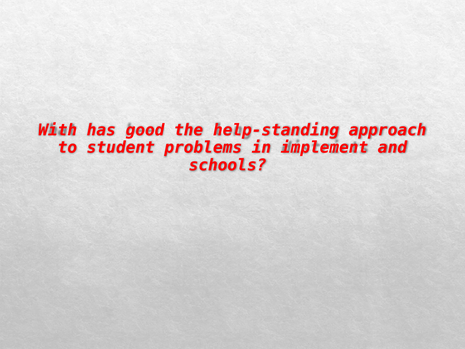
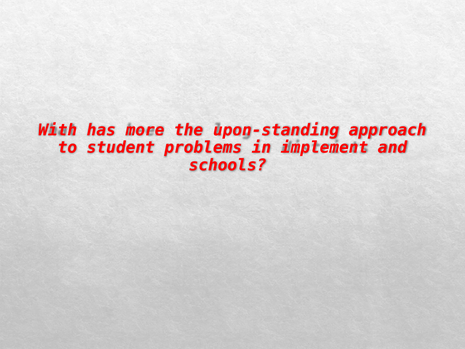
good: good -> more
help-standing: help-standing -> upon-standing
